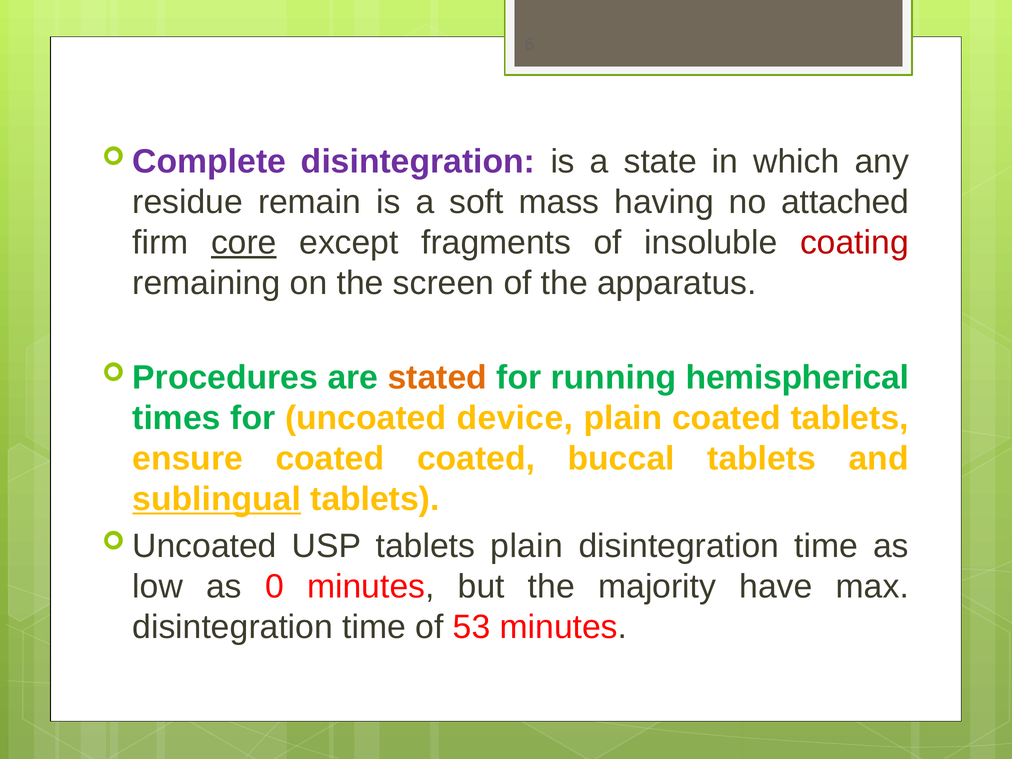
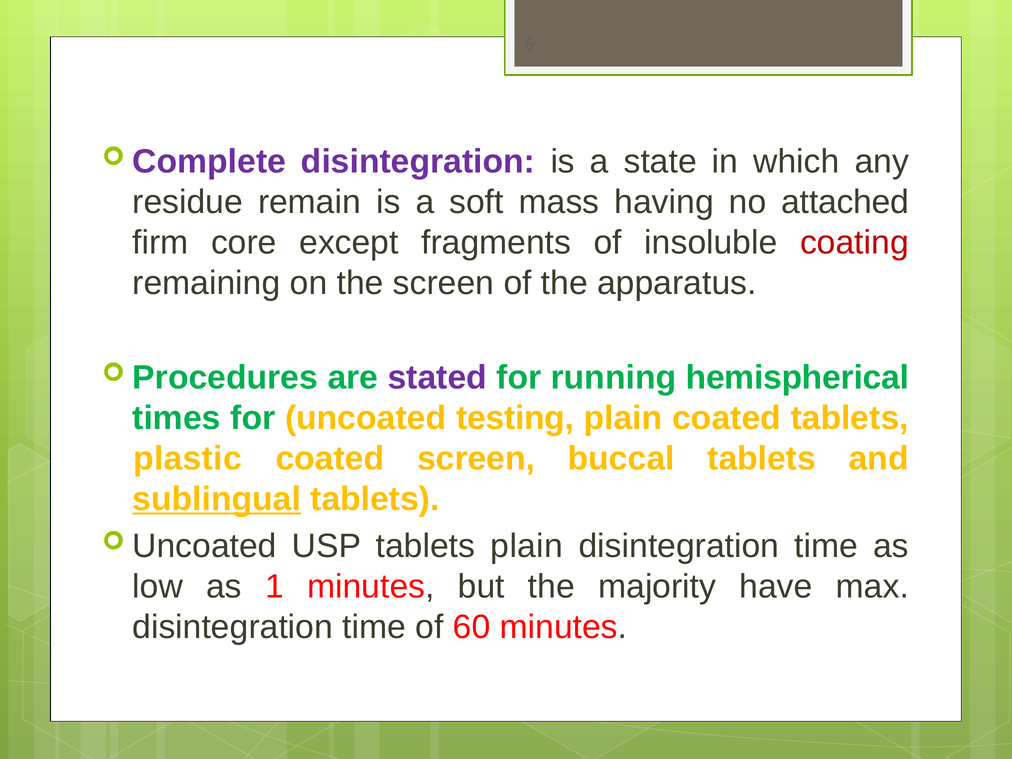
core underline: present -> none
stated colour: orange -> purple
device: device -> testing
ensure: ensure -> plastic
coated coated: coated -> screen
0: 0 -> 1
53: 53 -> 60
